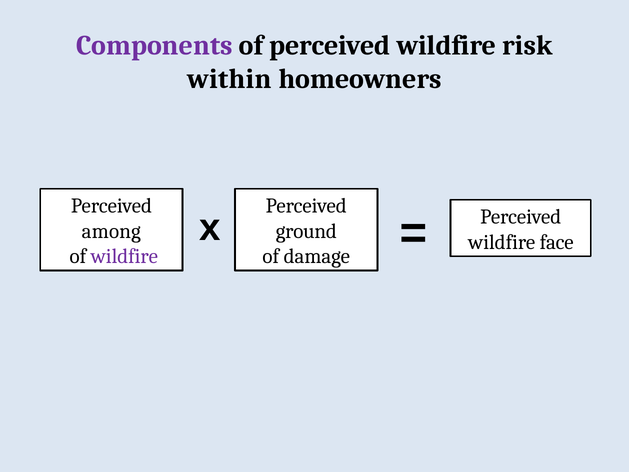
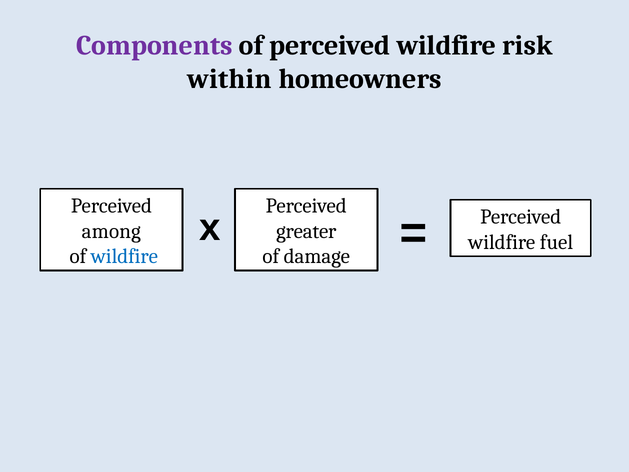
ground: ground -> greater
face: face -> fuel
wildfire at (124, 256) colour: purple -> blue
